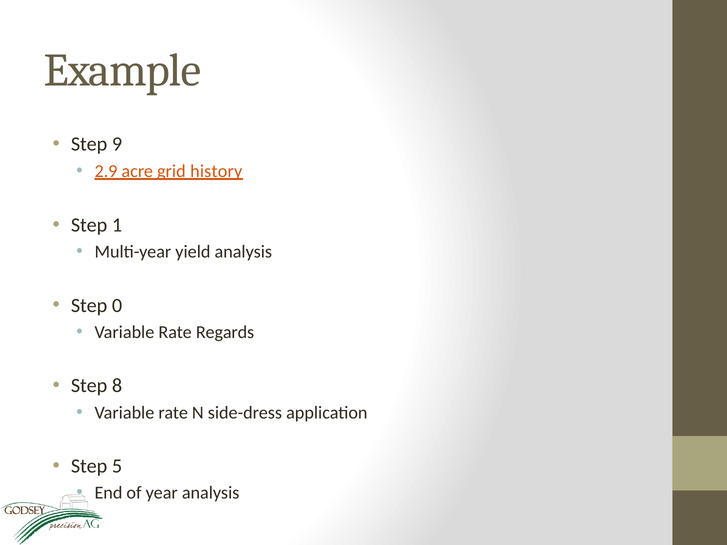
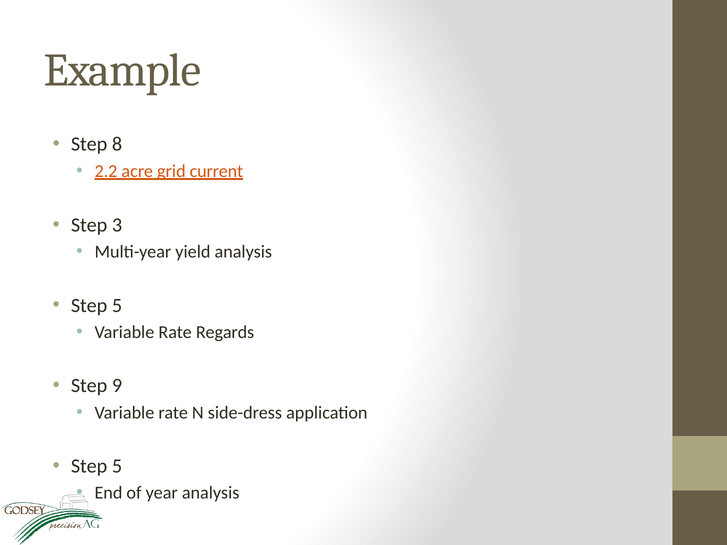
9: 9 -> 8
2.9: 2.9 -> 2.2
history: history -> current
1: 1 -> 3
0 at (117, 306): 0 -> 5
8: 8 -> 9
